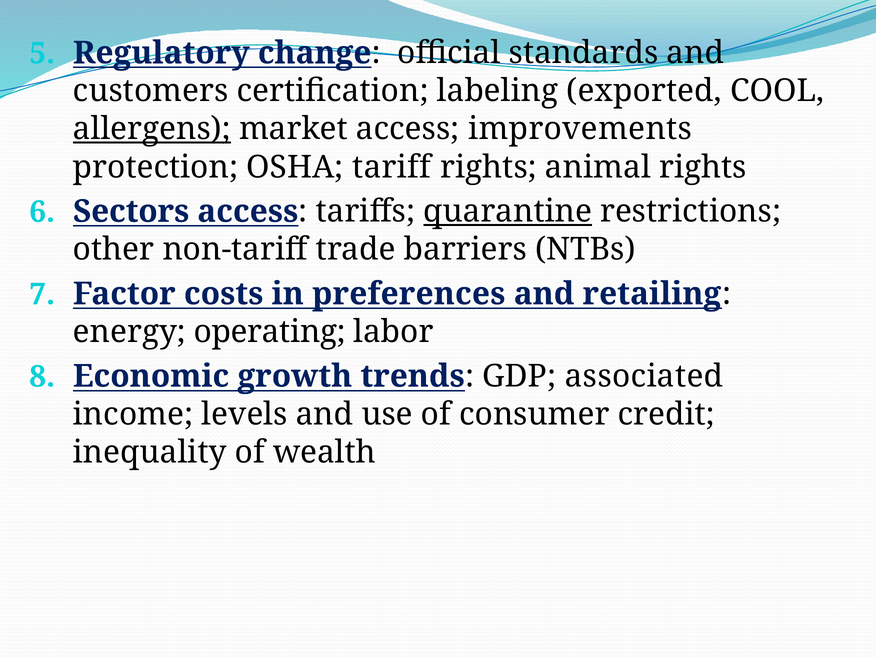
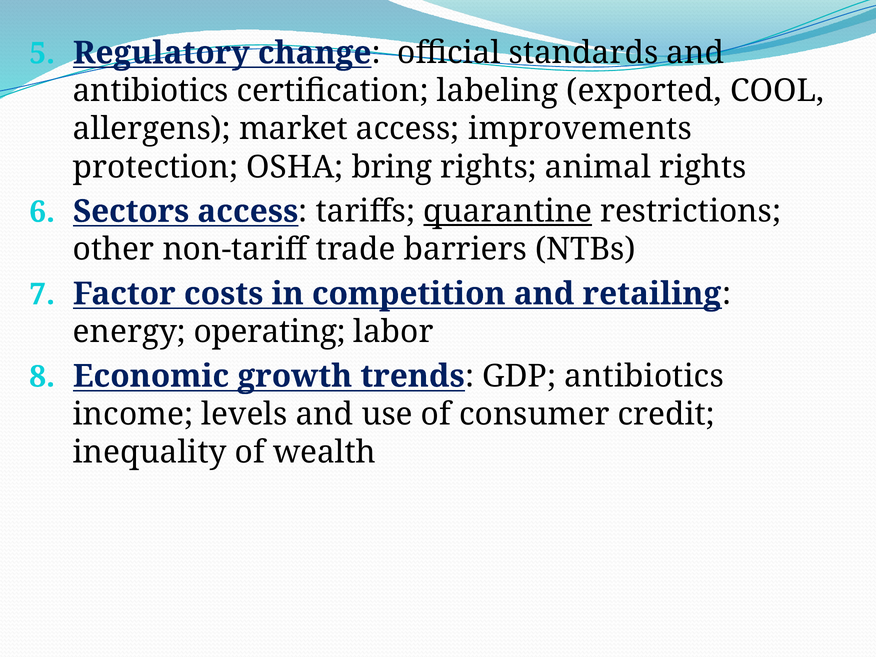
customers at (151, 91): customers -> antibiotics
allergens underline: present -> none
tariff: tariff -> bring
preferences: preferences -> competition
GDP associated: associated -> antibiotics
